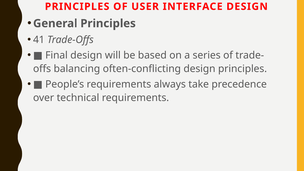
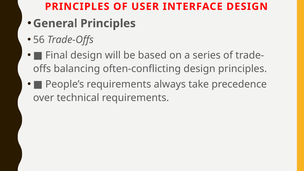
41: 41 -> 56
